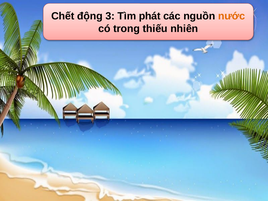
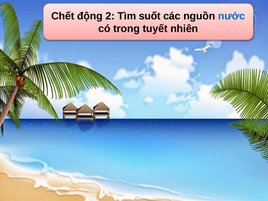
3: 3 -> 2
phát: phát -> suốt
nước colour: orange -> blue
thiếu: thiếu -> tuyết
